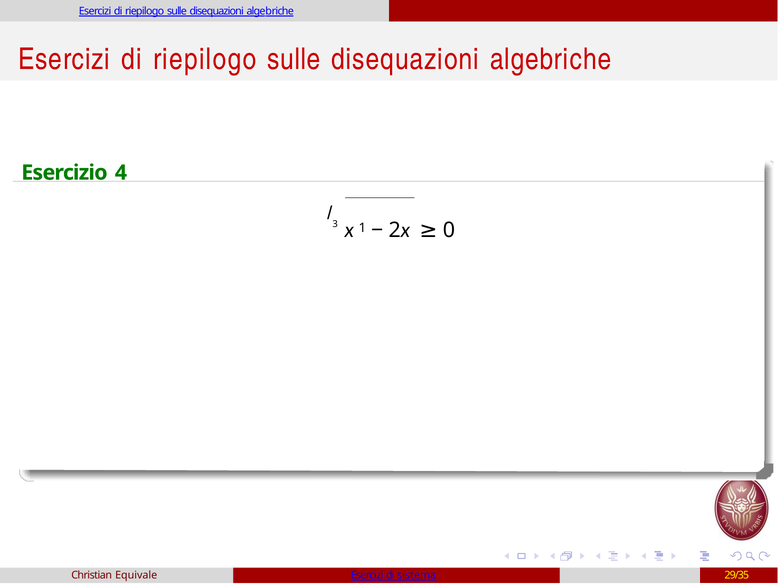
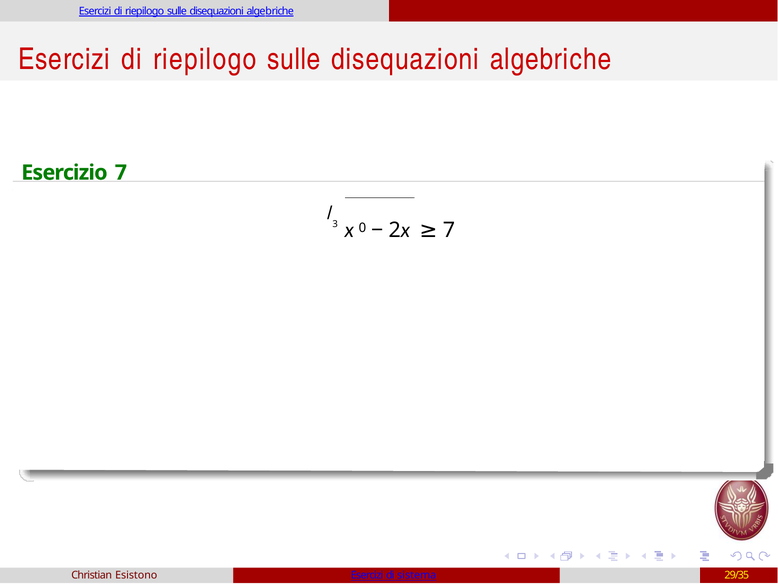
Esercizio 4: 4 -> 7
1: 1 -> 0
0 at (449, 230): 0 -> 7
Equivale: Equivale -> Esistono
